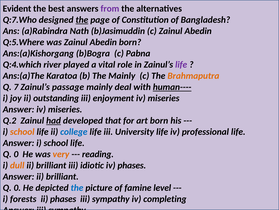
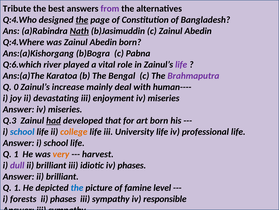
Evident: Evident -> Tribute
Q:7.Who: Q:7.Who -> Q:4.Who
Nath underline: none -> present
Q:5.Where: Q:5.Where -> Q:4.Where
Q:4.which: Q:4.which -> Q:6.which
The Mainly: Mainly -> Bengal
Brahmaputra colour: orange -> purple
7: 7 -> 0
passage: passage -> increase
human---- underline: present -> none
outstanding: outstanding -> devastating
Q.2: Q.2 -> Q.3
school at (22, 131) colour: orange -> blue
college colour: blue -> orange
0 at (16, 154): 0 -> 1
reading: reading -> harvest
dull colour: orange -> purple
0 at (17, 187): 0 -> 1
completing: completing -> responsible
